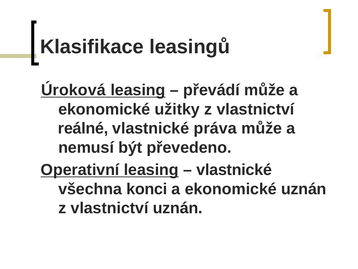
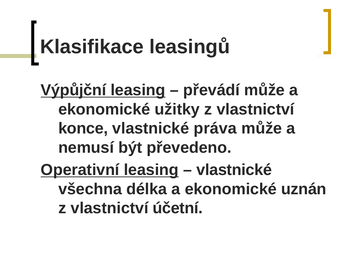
Úroková: Úroková -> Výpůjční
reálné: reálné -> konce
konci: konci -> délka
vlastnictví uznán: uznán -> účetní
